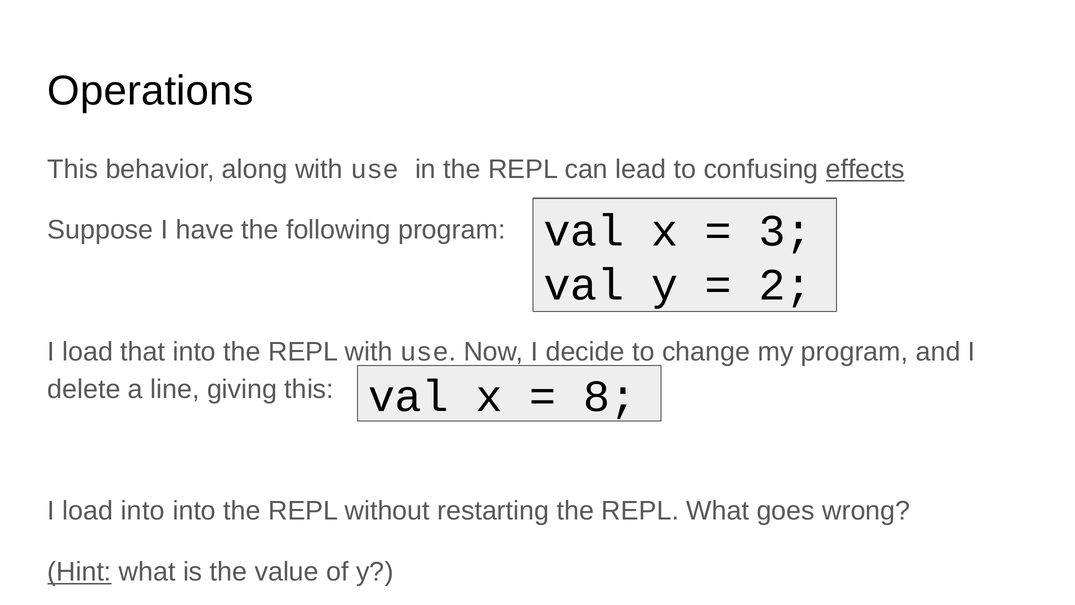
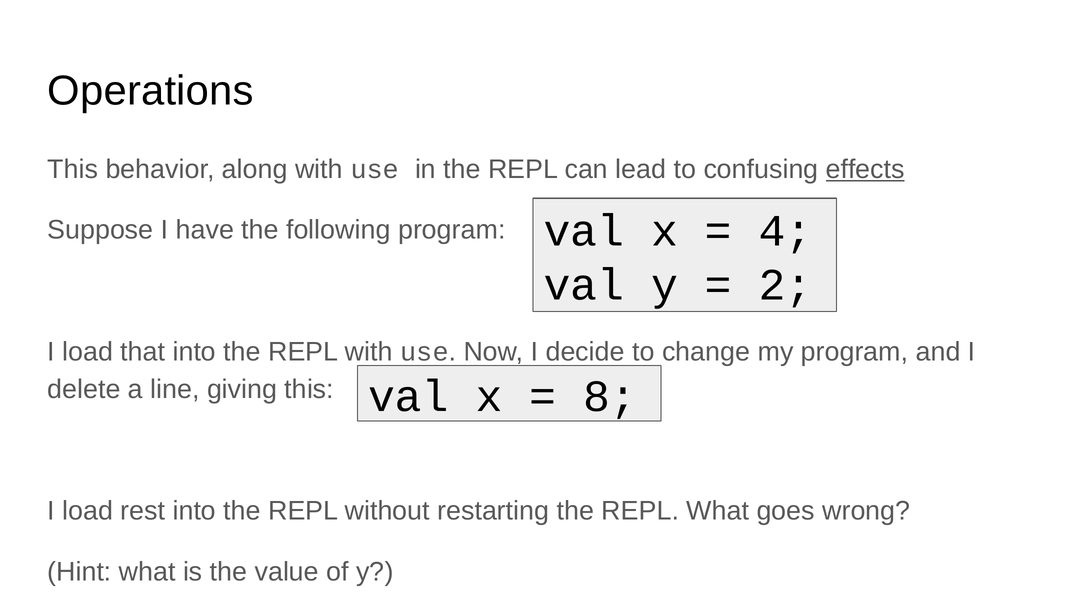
3: 3 -> 4
load into: into -> rest
Hint underline: present -> none
